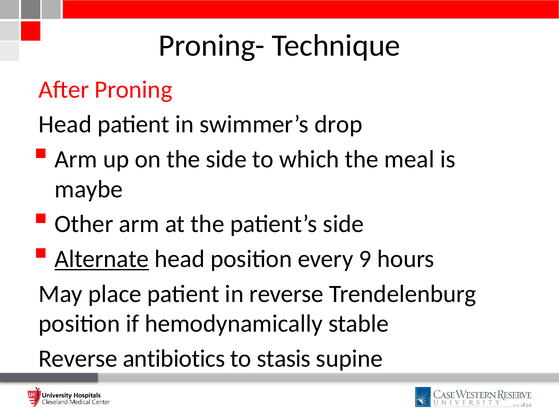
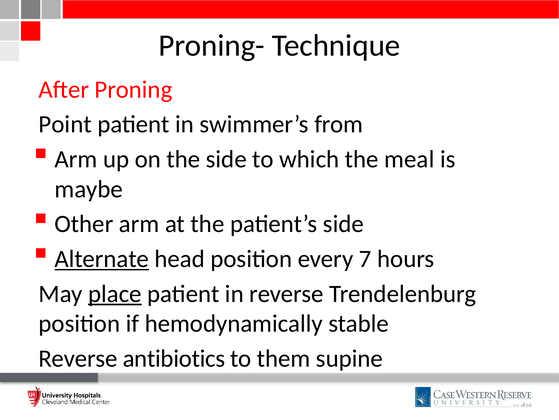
Head at (65, 124): Head -> Point
drop: drop -> from
9: 9 -> 7
place underline: none -> present
stasis: stasis -> them
